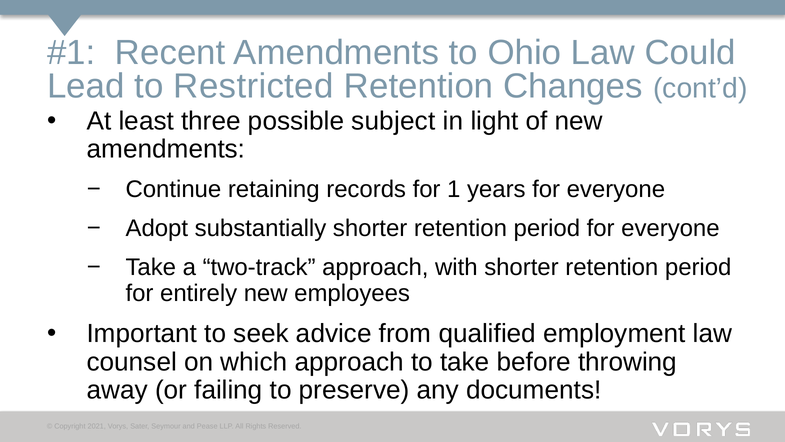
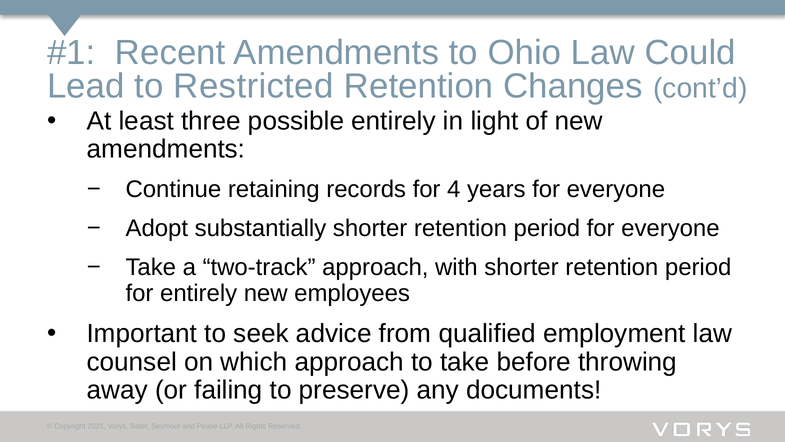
possible subject: subject -> entirely
1: 1 -> 4
